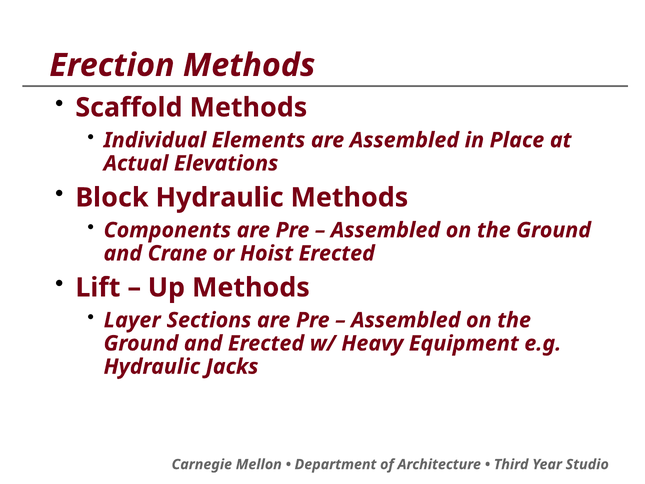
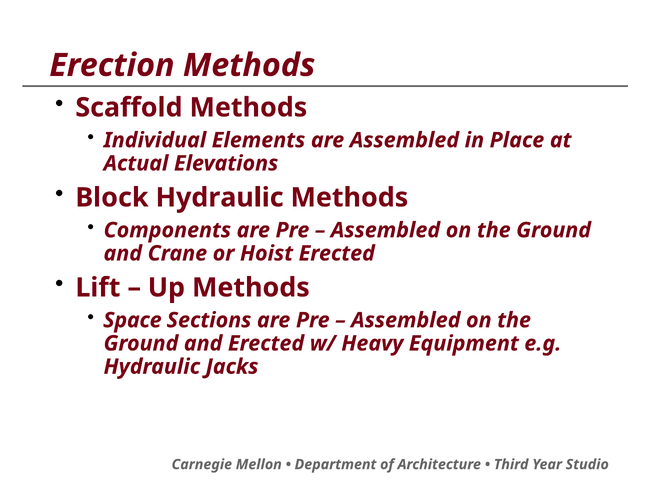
Layer: Layer -> Space
